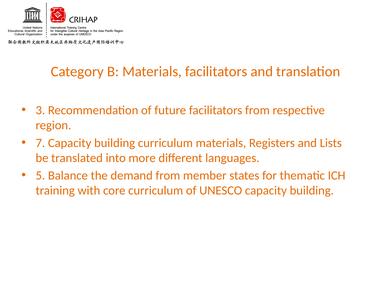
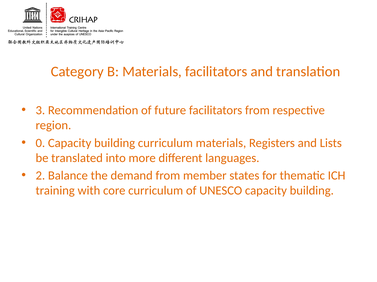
7: 7 -> 0
5: 5 -> 2
